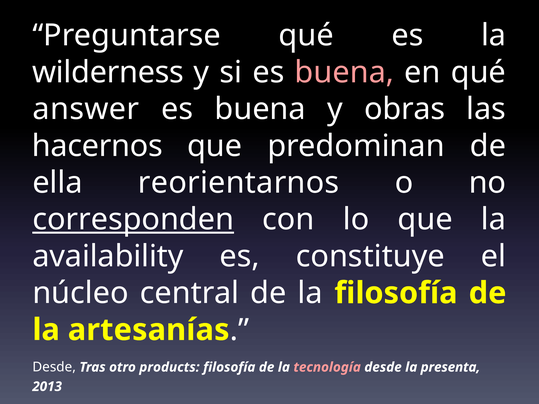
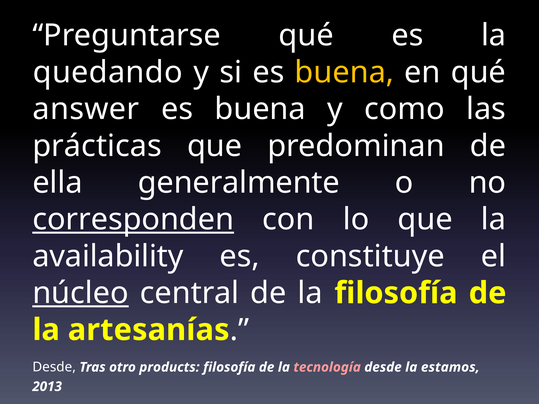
wilderness: wilderness -> quedando
buena at (344, 72) colour: pink -> yellow
obras: obras -> como
hacernos: hacernos -> prácticas
reorientarnos: reorientarnos -> generalmente
núcleo underline: none -> present
presenta: presenta -> estamos
